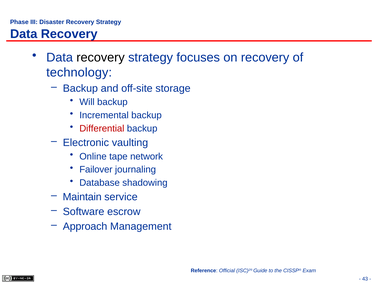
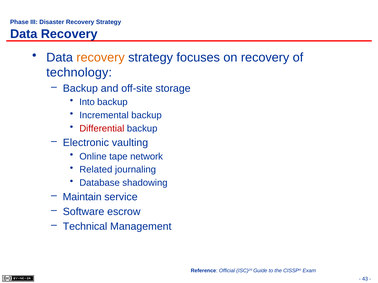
recovery at (101, 58) colour: black -> orange
Will: Will -> Into
Failover: Failover -> Related
Approach: Approach -> Technical
